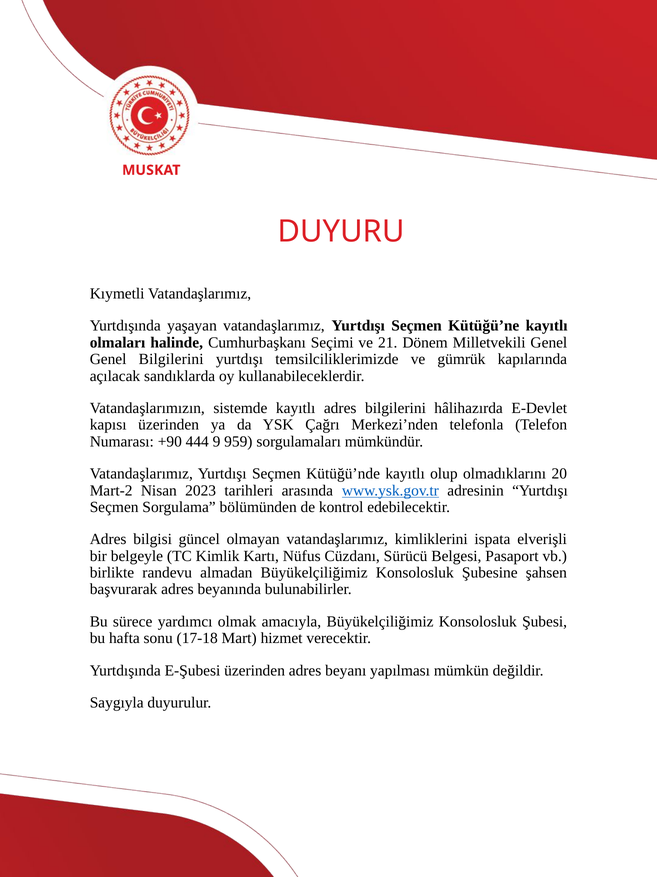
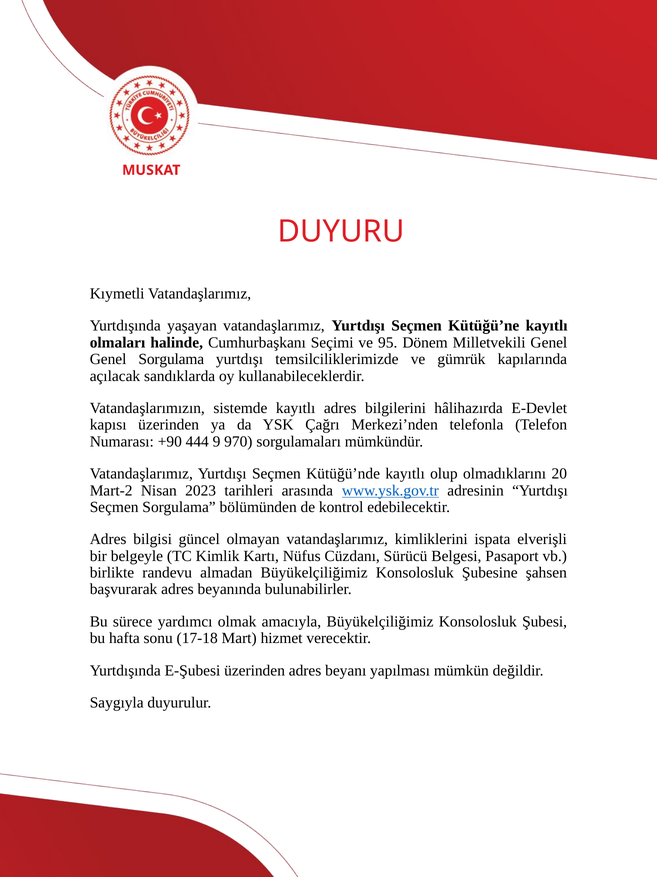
21: 21 -> 95
Genel Bilgilerini: Bilgilerini -> Sorgulama
959: 959 -> 970
